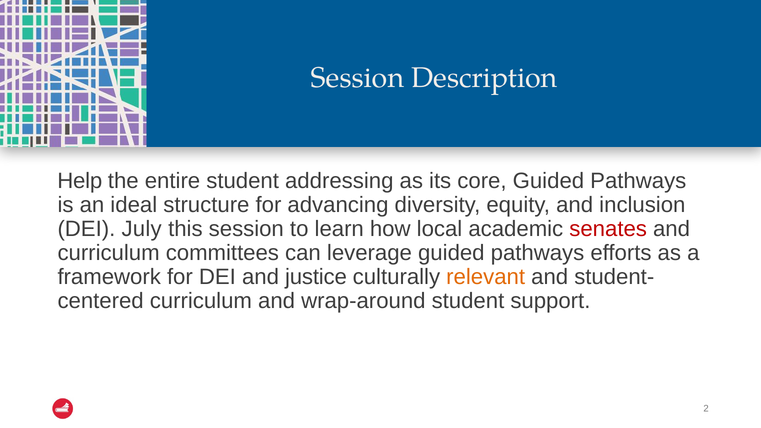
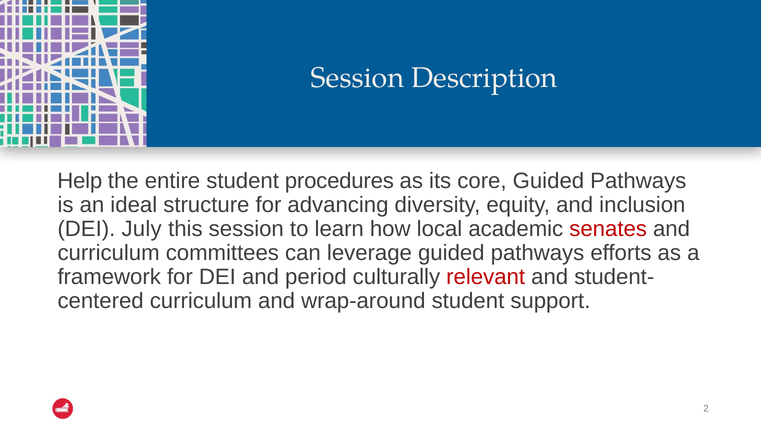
addressing: addressing -> procedures
justice: justice -> period
relevant colour: orange -> red
